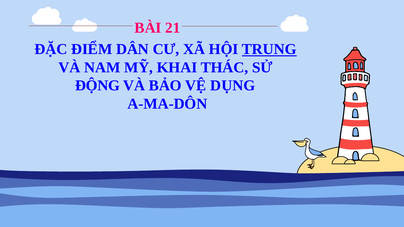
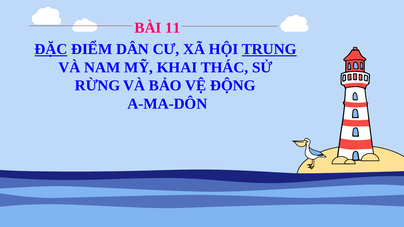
21: 21 -> 11
ĐẶC underline: none -> present
ĐỘNG: ĐỘNG -> RỪNG
DỤNG: DỤNG -> ĐỘNG
